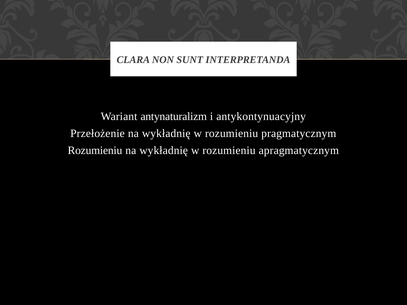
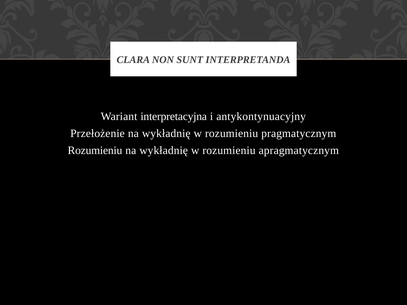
antynaturalizm: antynaturalizm -> interpretacyjna
